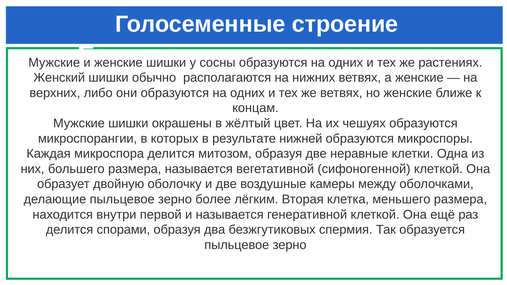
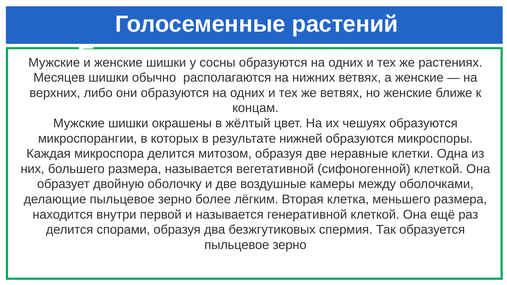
строение: строение -> растений
Женский: Женский -> Месяцев
